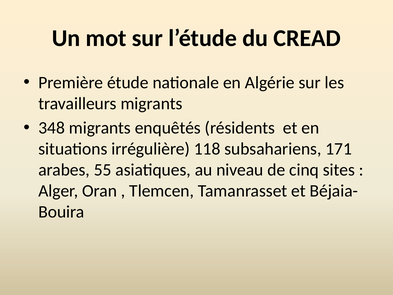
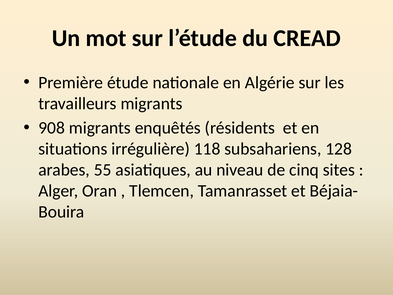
348: 348 -> 908
171: 171 -> 128
